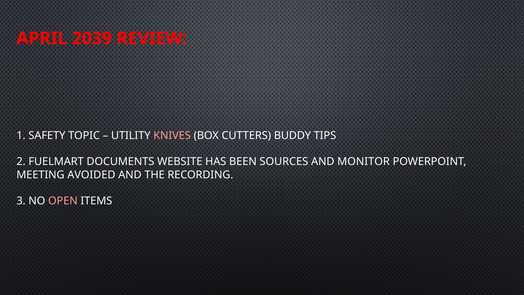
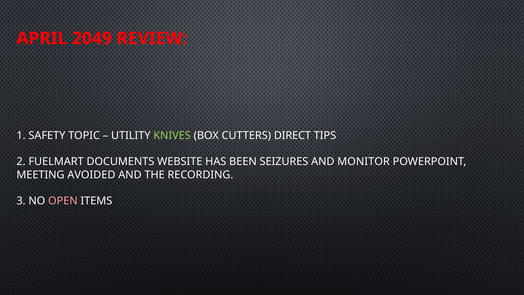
2039: 2039 -> 2049
KNIVES colour: pink -> light green
BUDDY: BUDDY -> DIRECT
SOURCES: SOURCES -> SEIZURES
